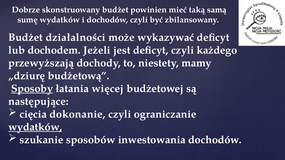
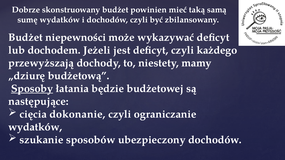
działalności: działalności -> niepewności
więcej: więcej -> będzie
wydatków at (35, 127) underline: present -> none
inwestowania: inwestowania -> ubezpieczony
